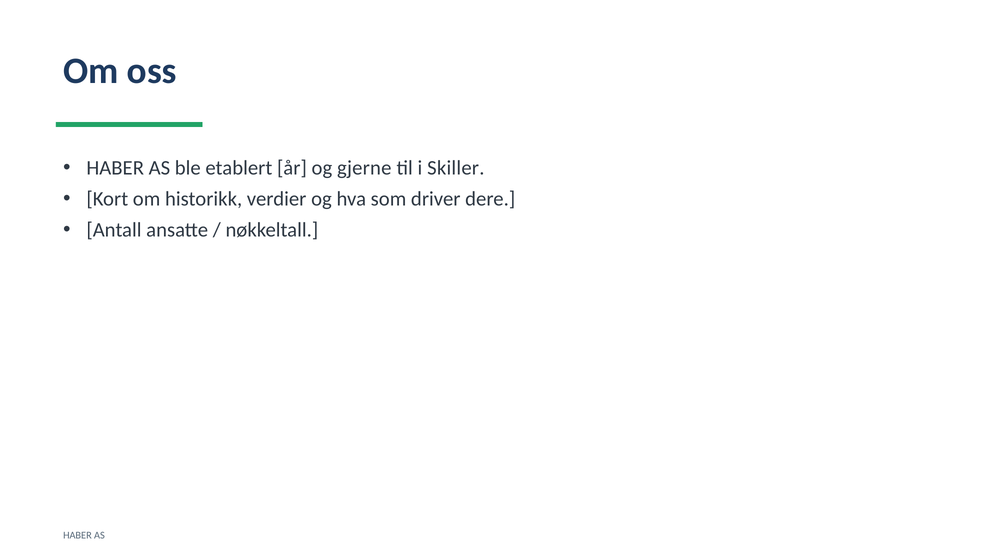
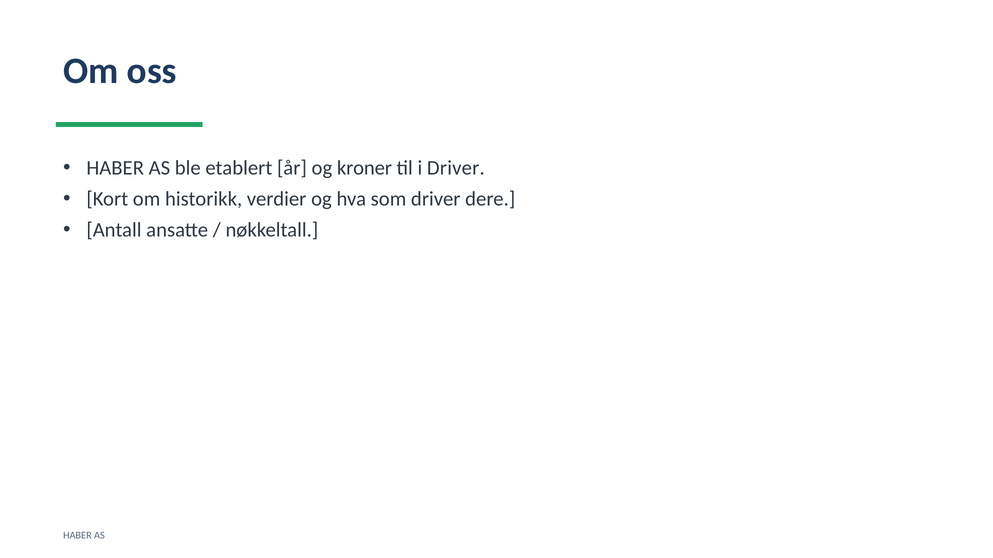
gjerne: gjerne -> kroner
i Skiller: Skiller -> Driver
